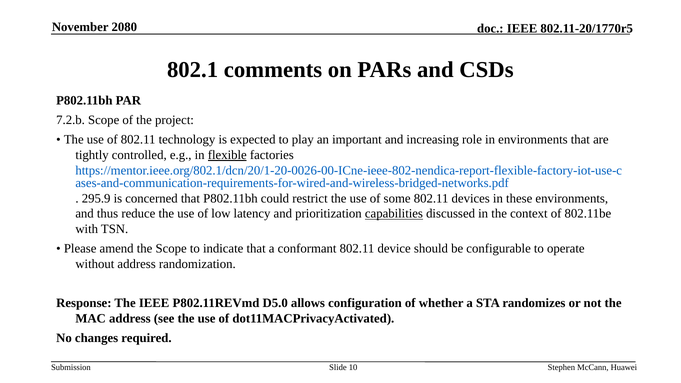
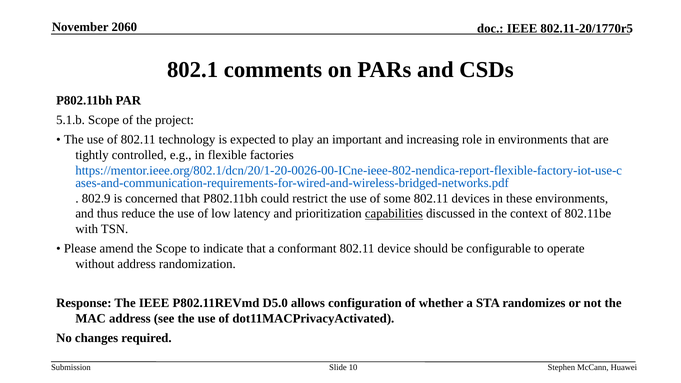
2080: 2080 -> 2060
7.2.b: 7.2.b -> 5.1.b
flexible underline: present -> none
295.9: 295.9 -> 802.9
